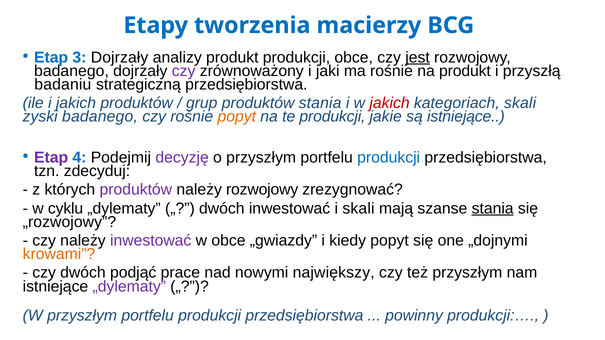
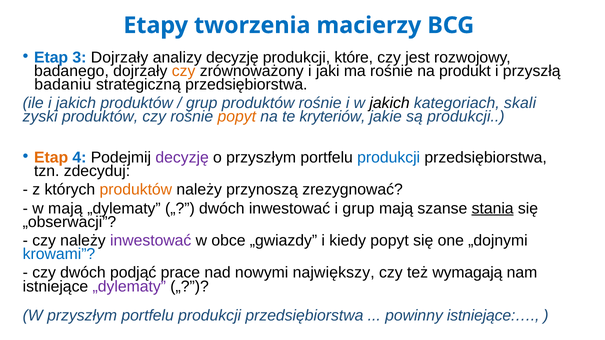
analizy produkt: produkt -> decyzję
produkcji obce: obce -> które
jest underline: present -> none
czy at (184, 71) colour: purple -> orange
produktów stania: stania -> rośnie
jakich at (390, 103) colour: red -> black
zyski badanego: badanego -> produktów
te produkcji: produkcji -> kryteriów
są istniejące: istniejące -> produkcji
Etap at (51, 158) colour: purple -> orange
produktów at (136, 190) colour: purple -> orange
należy rozwojowy: rozwojowy -> przynoszą
w cyklu: cyklu -> mają
i skali: skali -> grup
„rozwojowy: „rozwojowy -> „obserwacji
krowami colour: orange -> blue
też przyszłym: przyszłym -> wymagają
produkcji:…: produkcji:… -> istniejące:…
